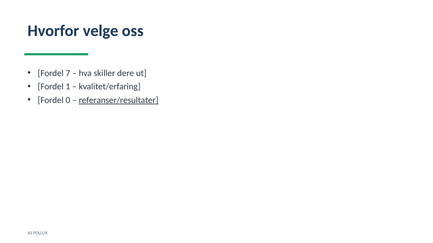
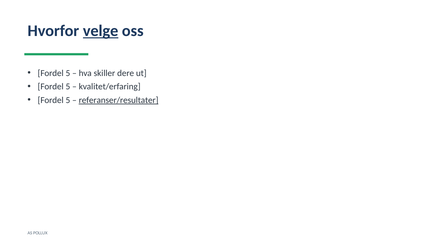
velge underline: none -> present
7 at (68, 73): 7 -> 5
1 at (68, 87): 1 -> 5
0 at (68, 100): 0 -> 5
